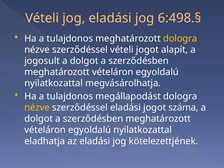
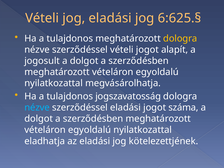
6:498.§: 6:498.§ -> 6:625.§
megállapodást: megállapodást -> jogszavatosság
nézve at (37, 108) colour: yellow -> light blue
